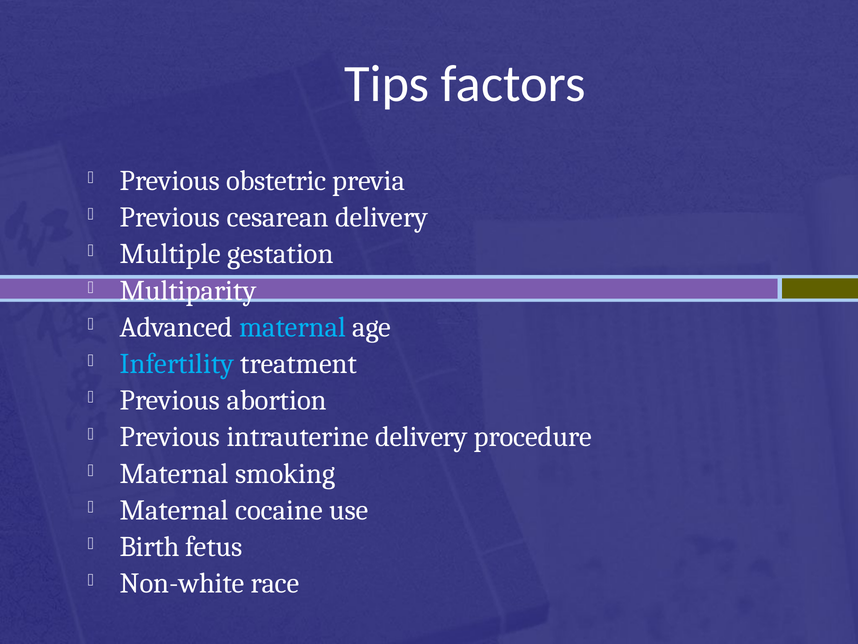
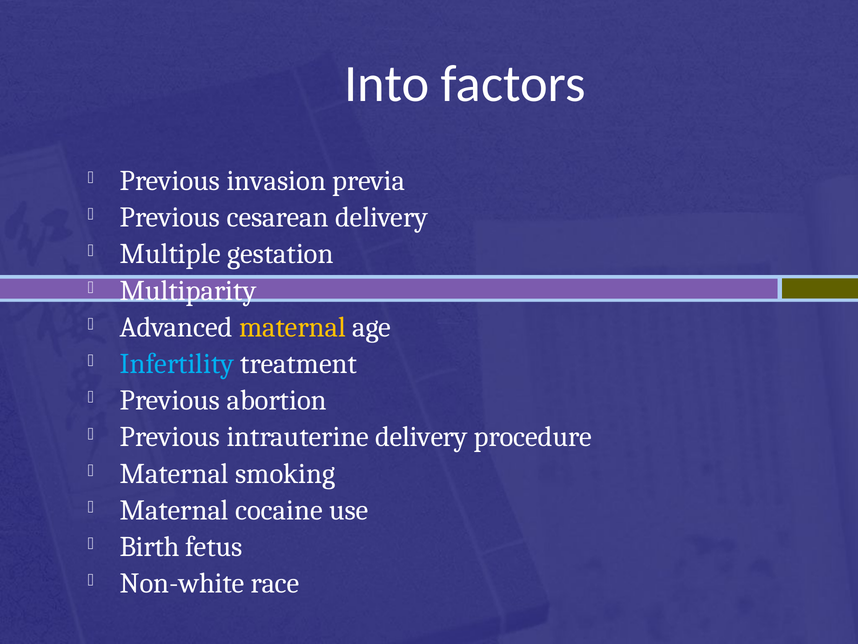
Tips: Tips -> Into
obstetric: obstetric -> invasion
maternal at (293, 327) colour: light blue -> yellow
